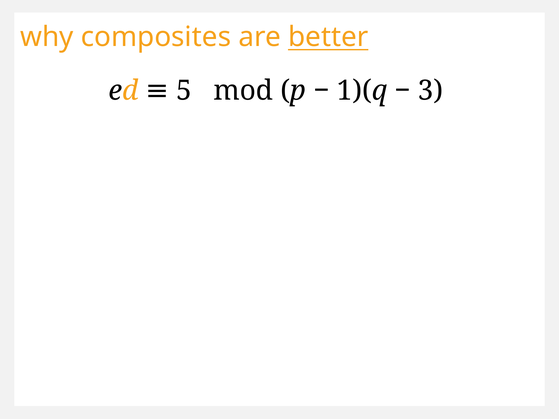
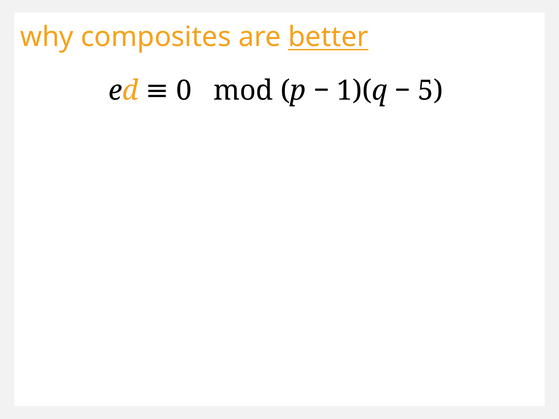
3: 3 -> 5
5: 5 -> 0
